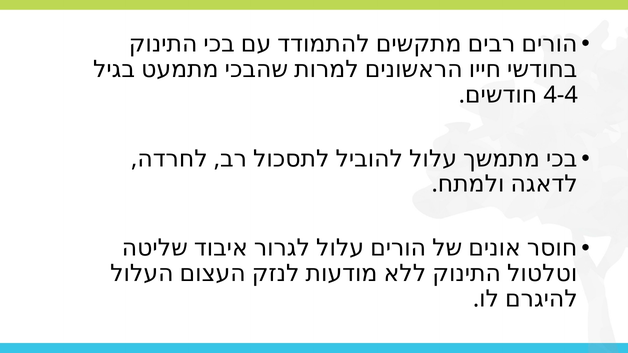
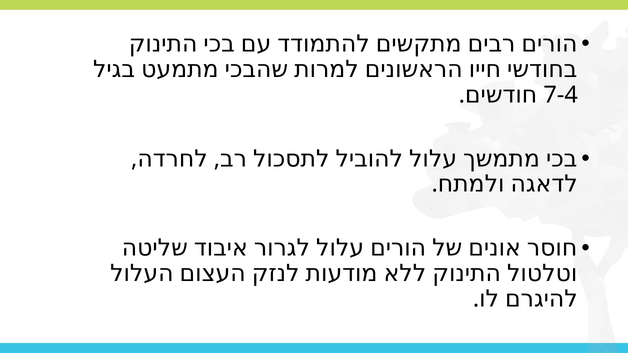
4-4: 4-4 -> 7-4
